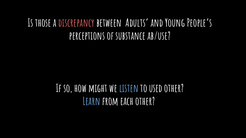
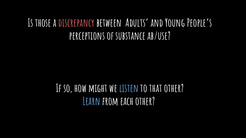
used: used -> that
